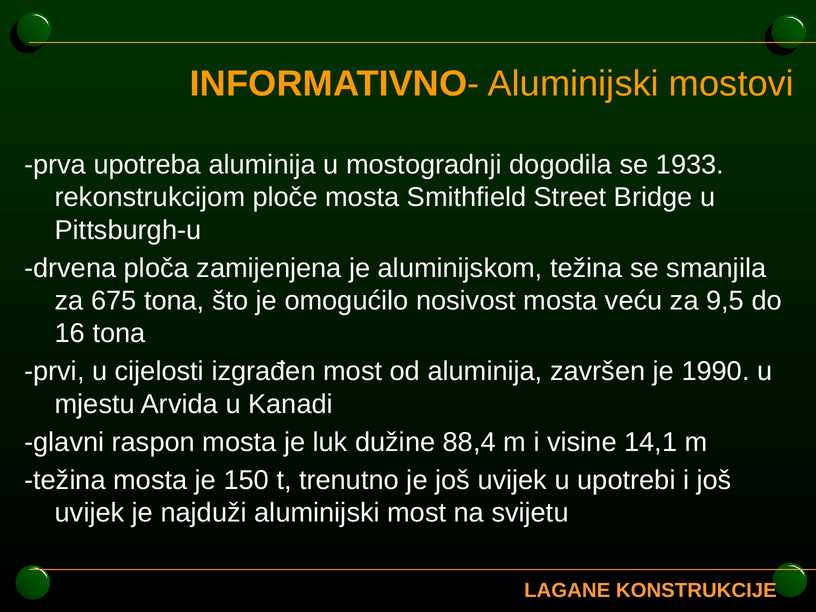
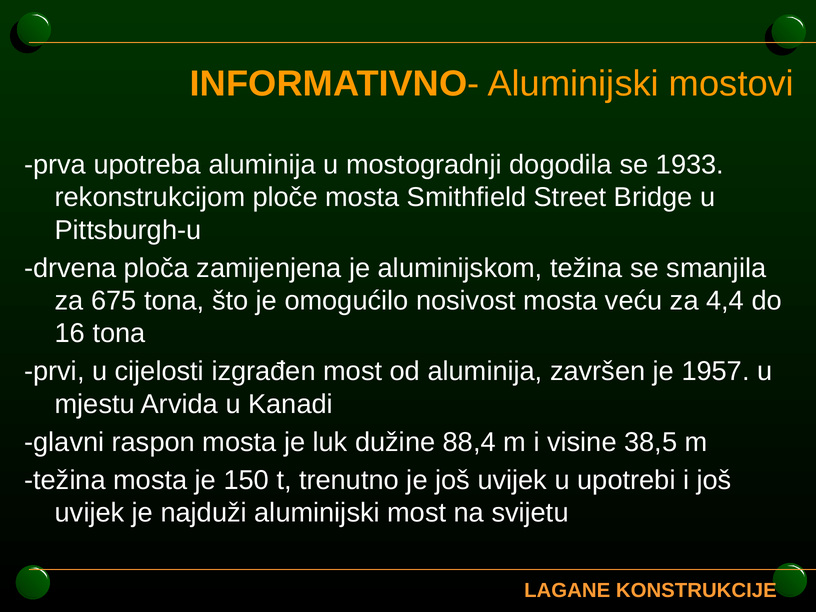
9,5: 9,5 -> 4,4
1990: 1990 -> 1957
14,1: 14,1 -> 38,5
